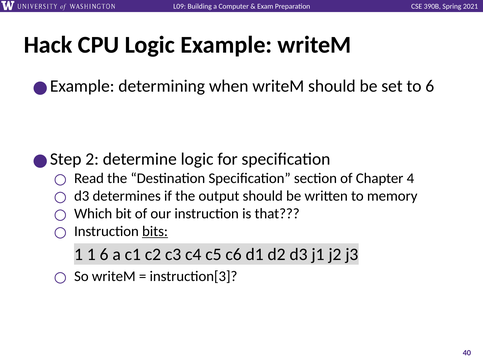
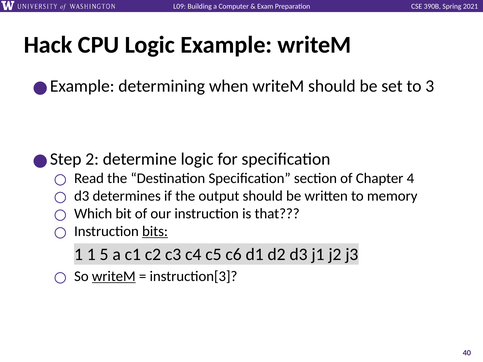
to 6: 6 -> 3
1 6: 6 -> 5
writeM at (114, 277) underline: none -> present
